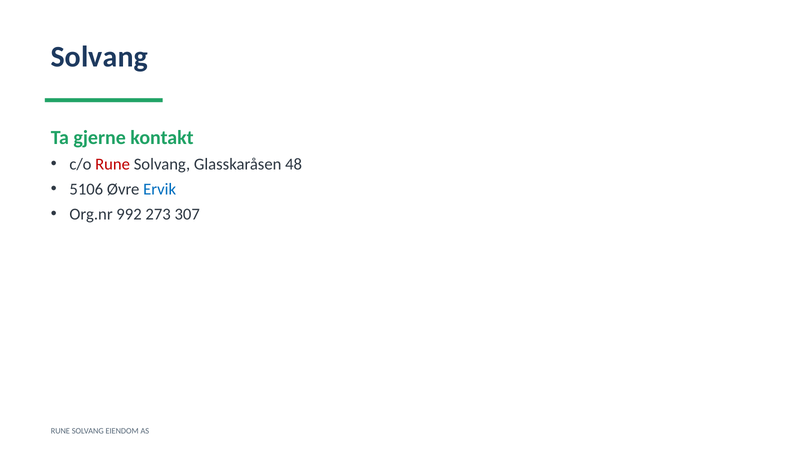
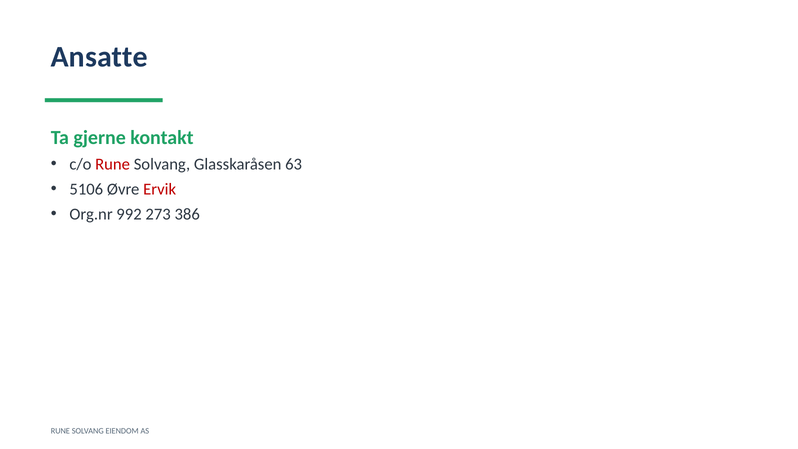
Solvang at (99, 57): Solvang -> Ansatte
48: 48 -> 63
Ervik colour: blue -> red
307: 307 -> 386
